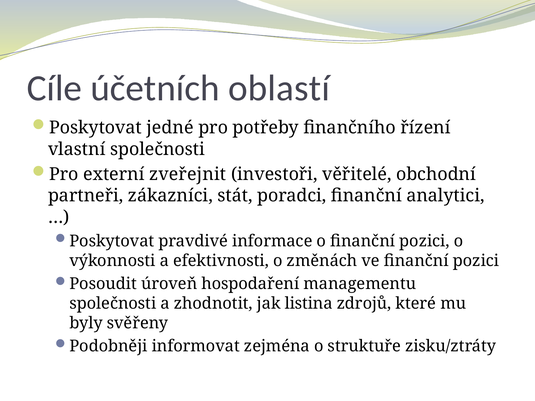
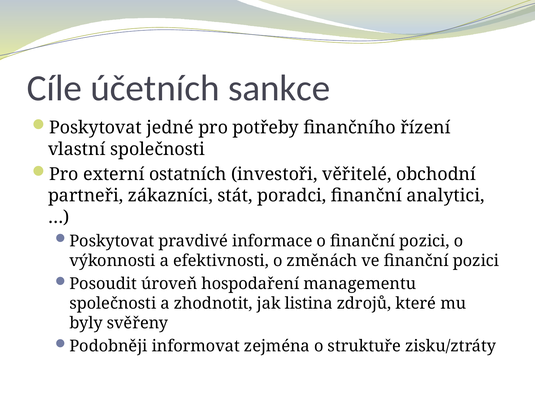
oblastí: oblastí -> sankce
zveřejnit: zveřejnit -> ostatních
